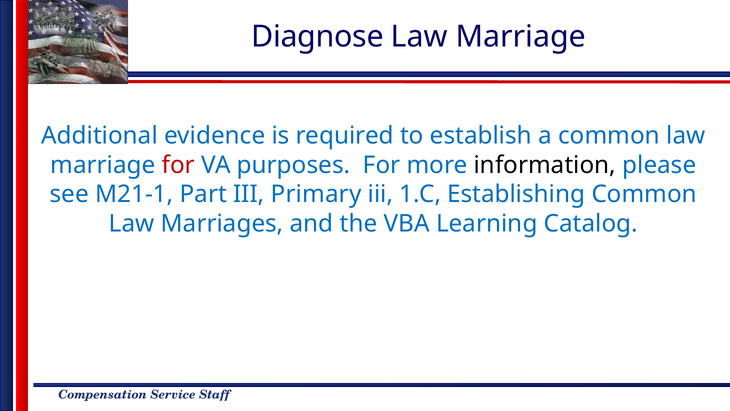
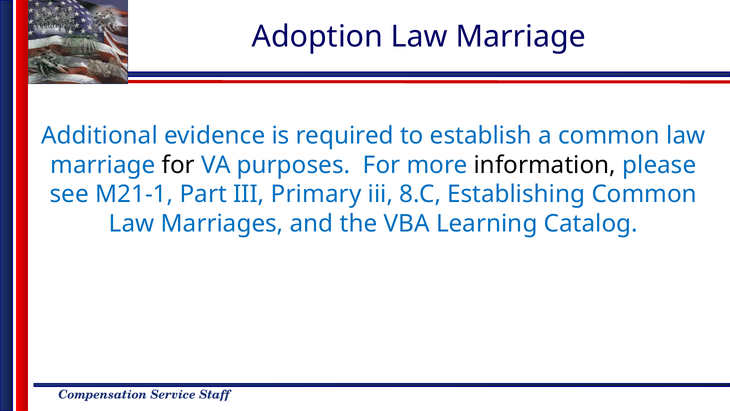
Diagnose: Diagnose -> Adoption
for at (178, 165) colour: red -> black
1.C: 1.C -> 8.C
